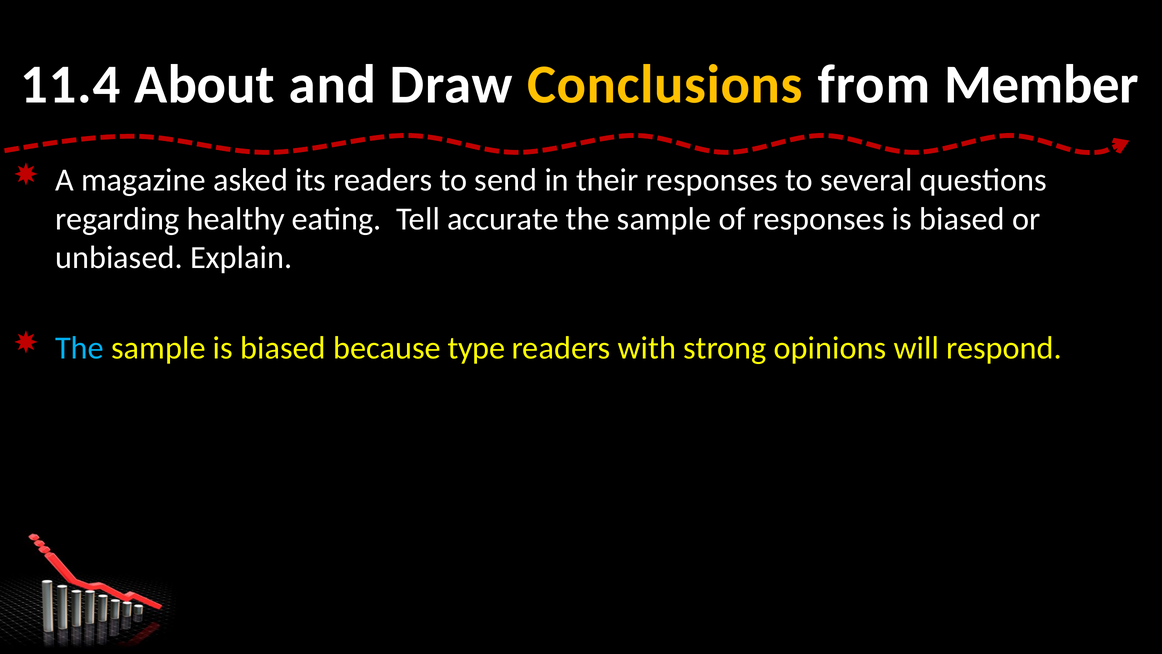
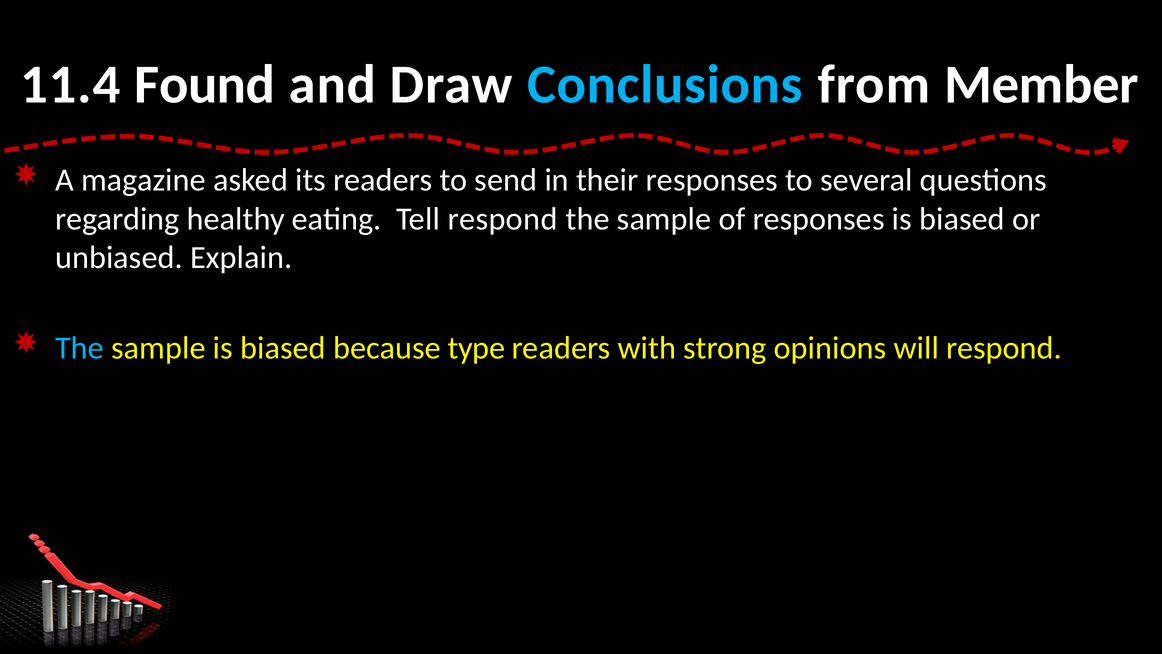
About: About -> Found
Conclusions colour: yellow -> light blue
Tell accurate: accurate -> respond
